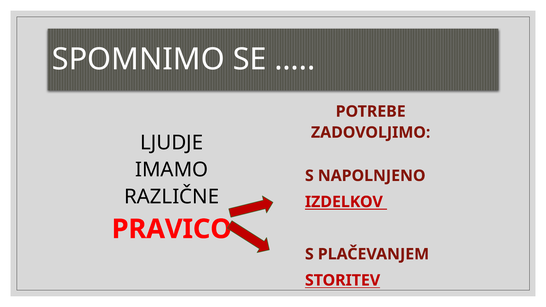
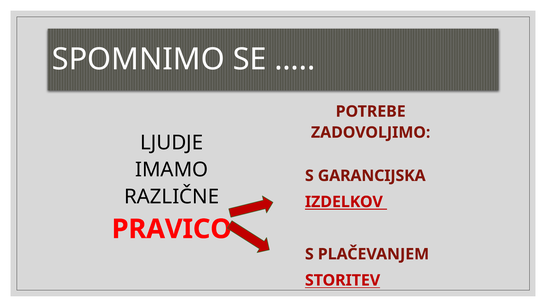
NAPOLNJENO: NAPOLNJENO -> GARANCIJSKA
